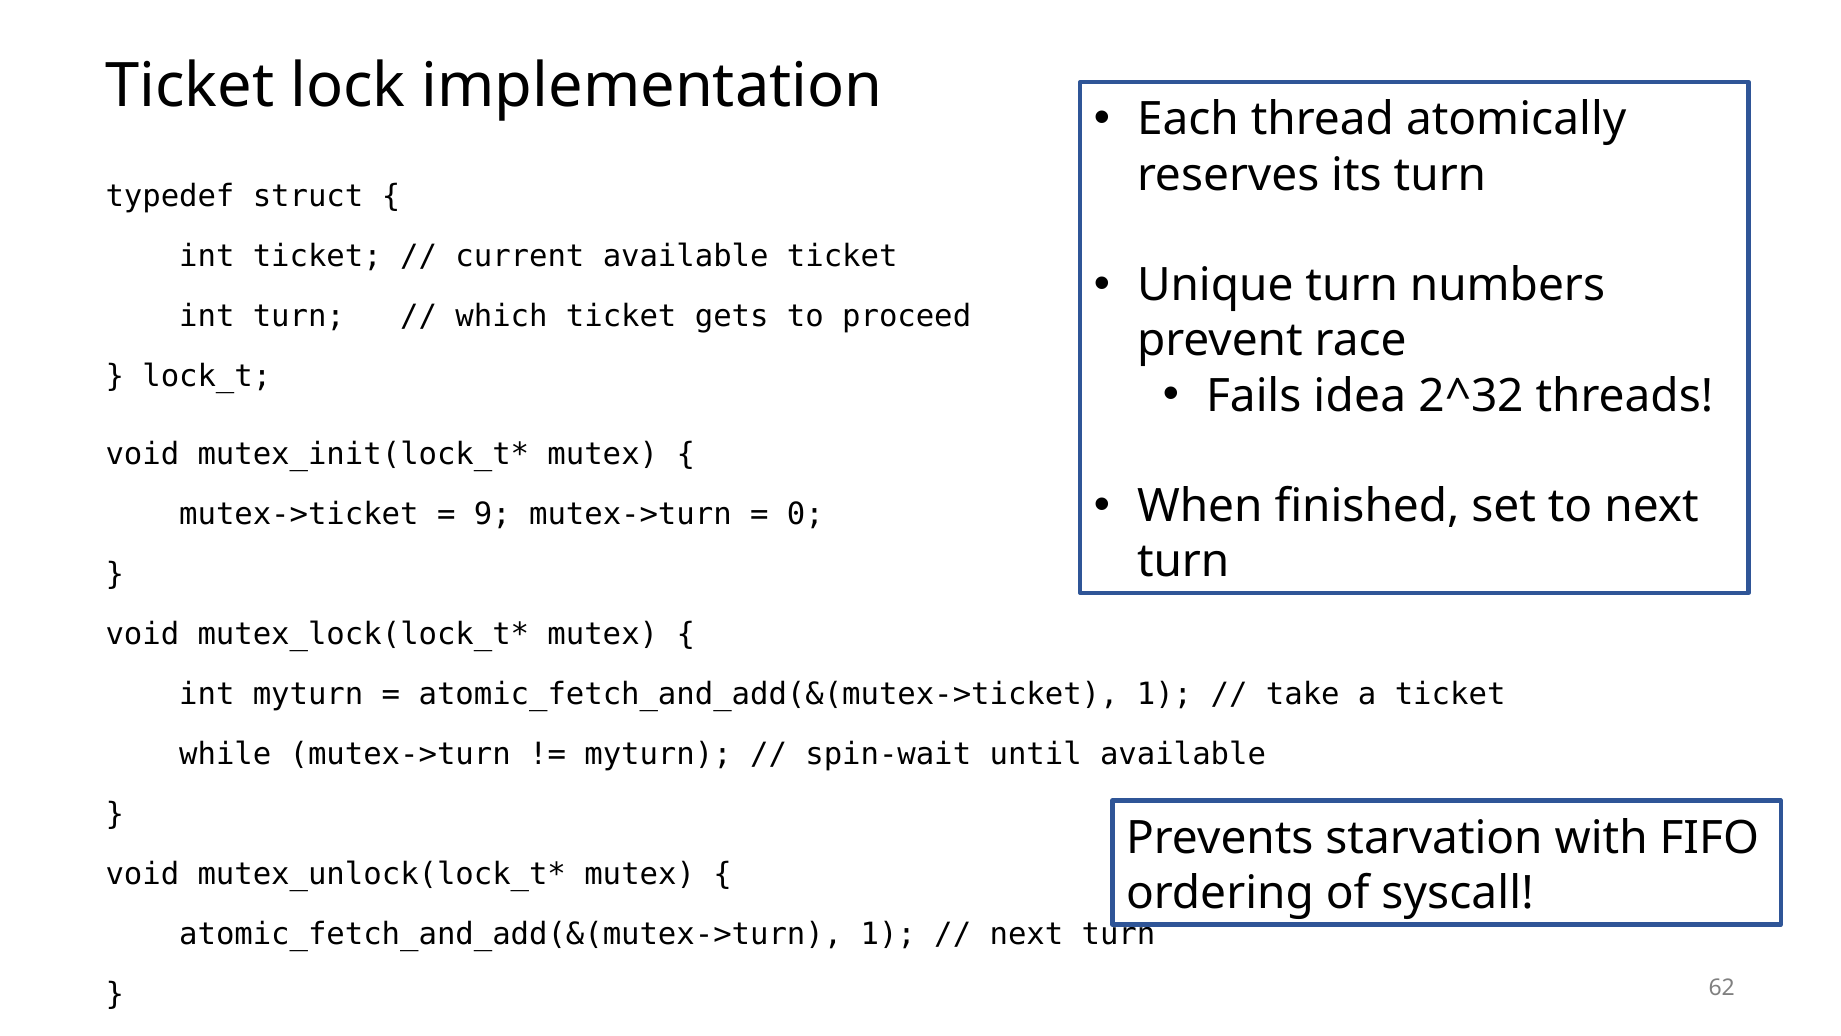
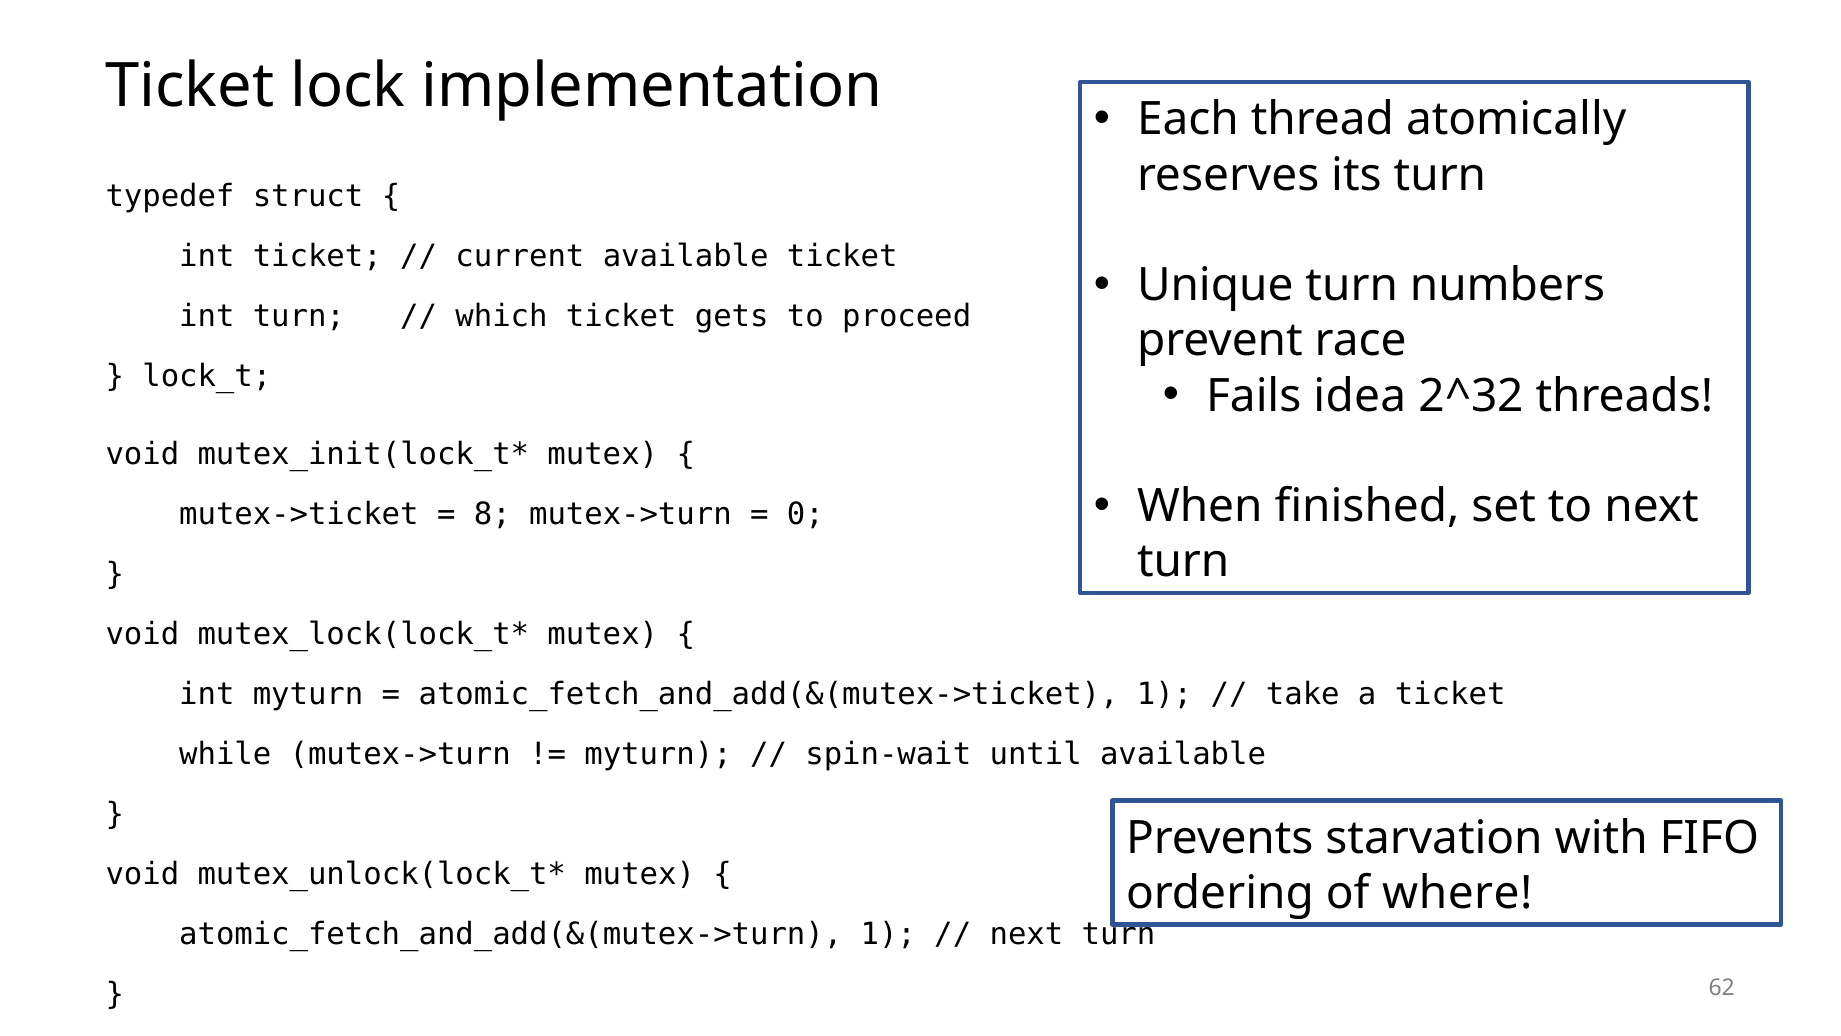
9: 9 -> 8
syscall: syscall -> where
